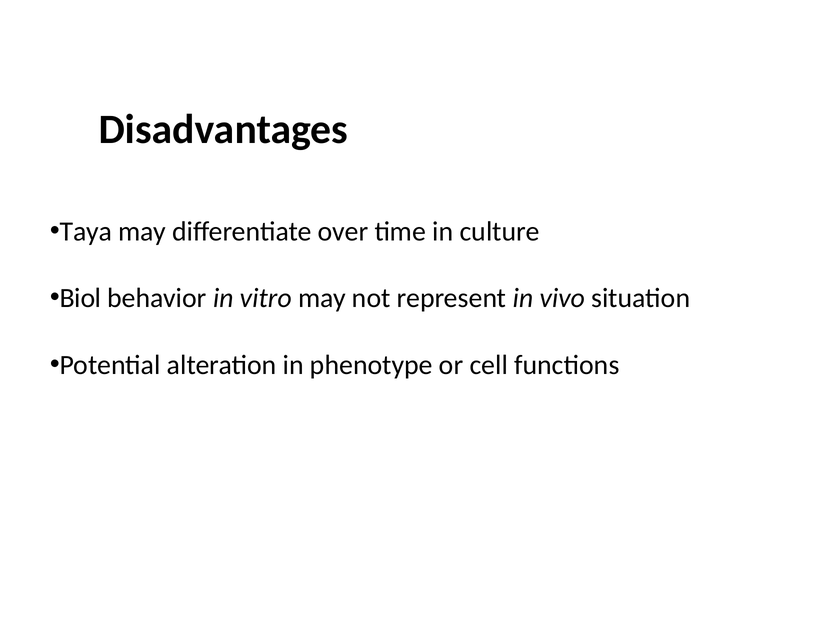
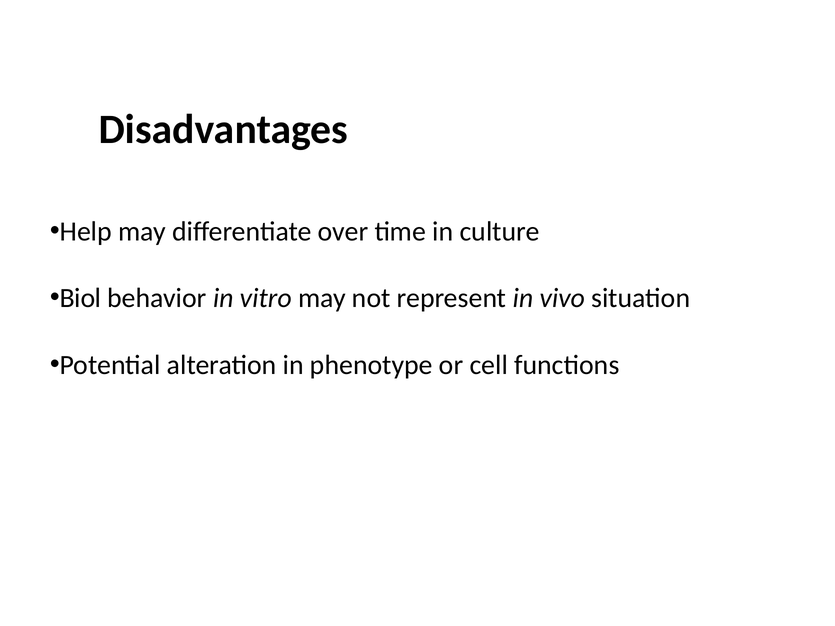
Taya: Taya -> Help
